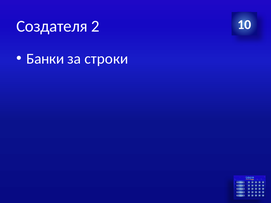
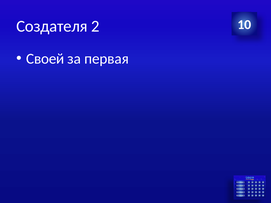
Банки: Банки -> Своей
строки: строки -> первая
